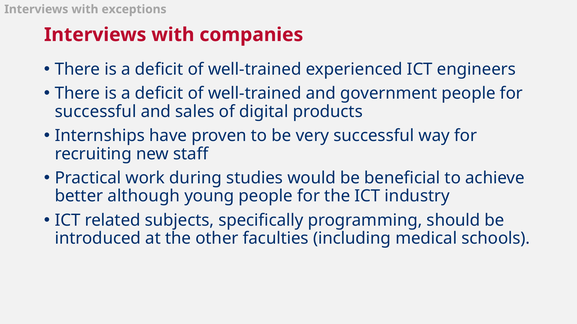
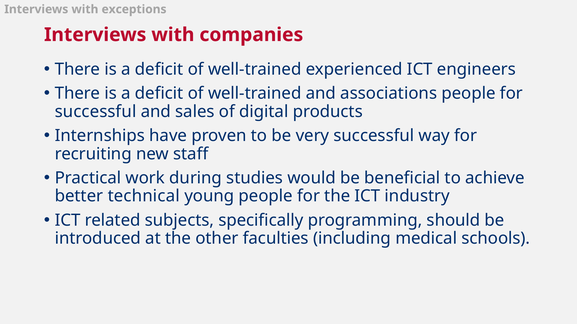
government: government -> associations
although: although -> technical
